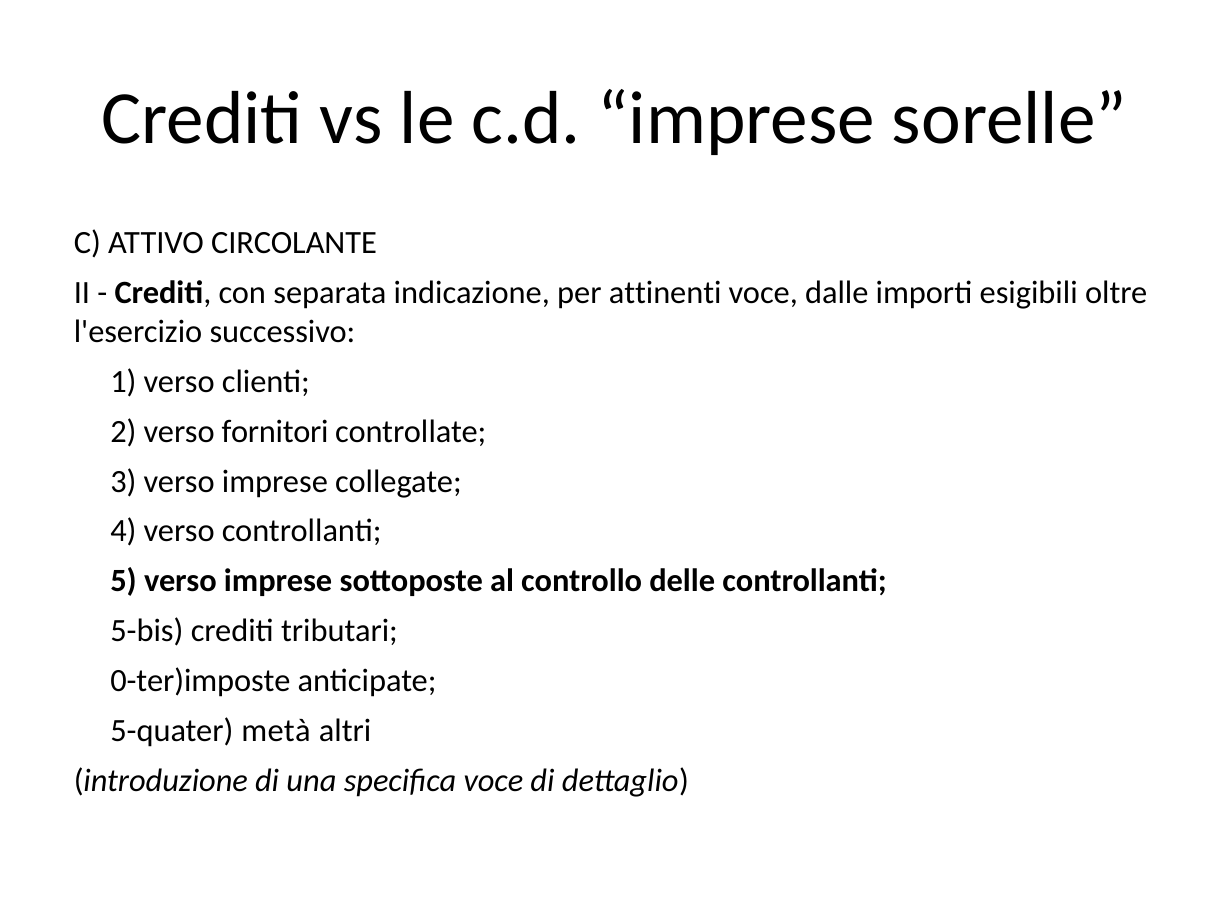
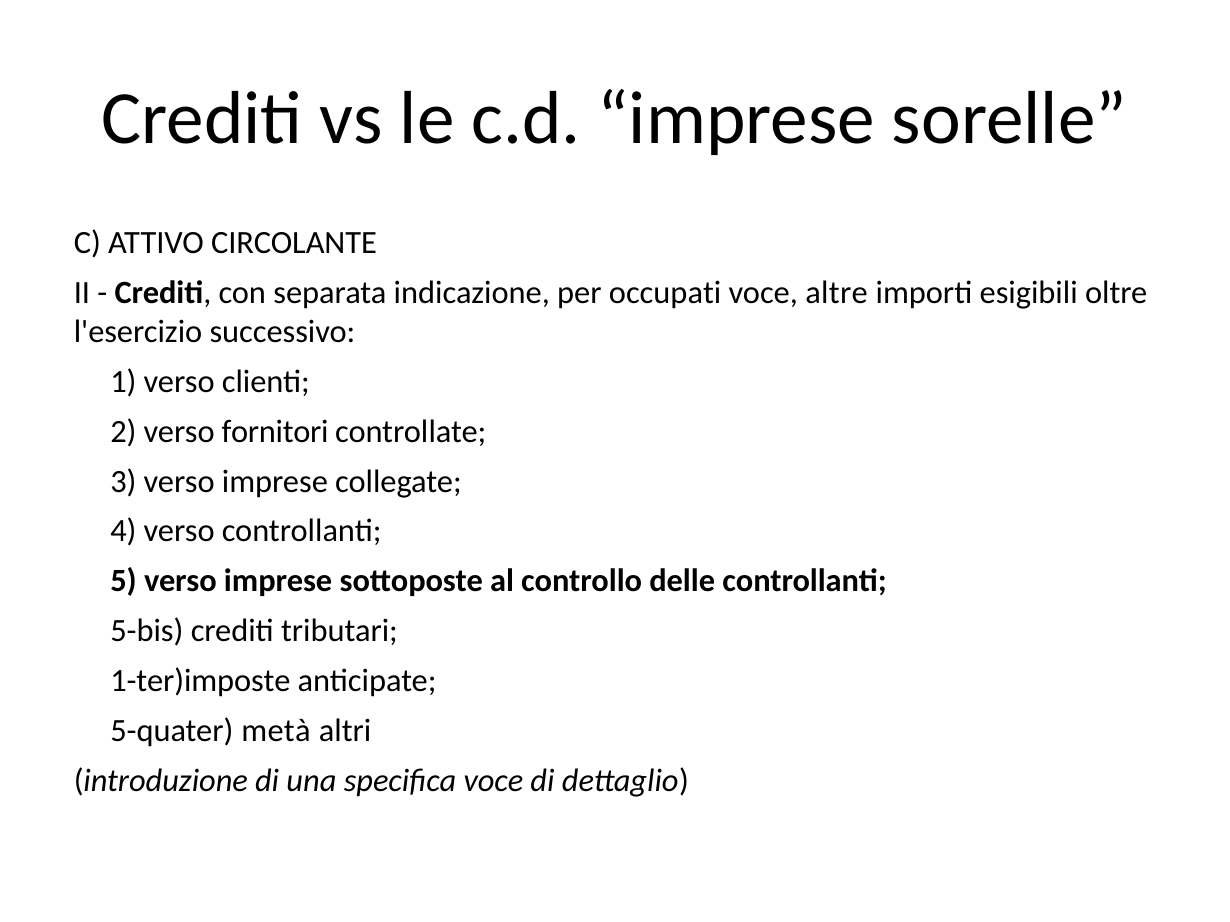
attinenti: attinenti -> occupati
dalle: dalle -> altre
0-ter)imposte: 0-ter)imposte -> 1-ter)imposte
